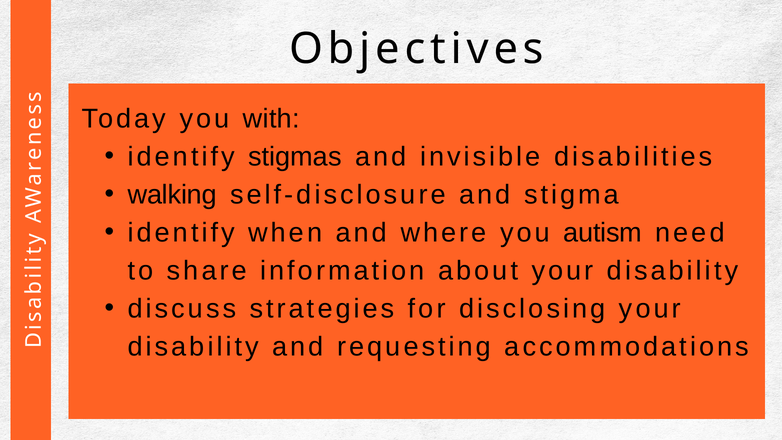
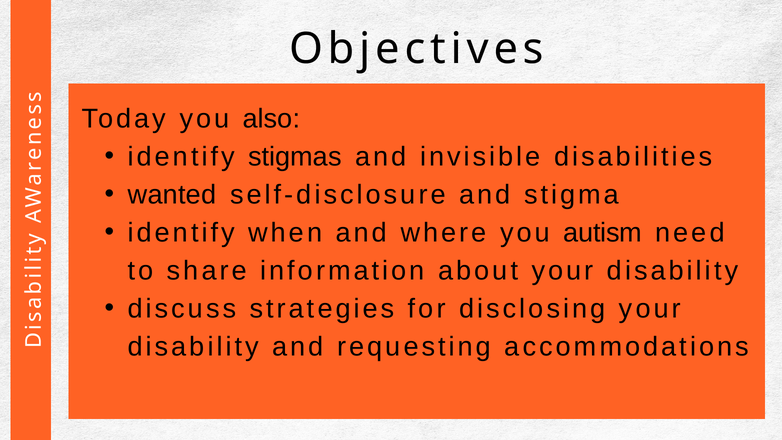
with: with -> also
walking: walking -> wanted
